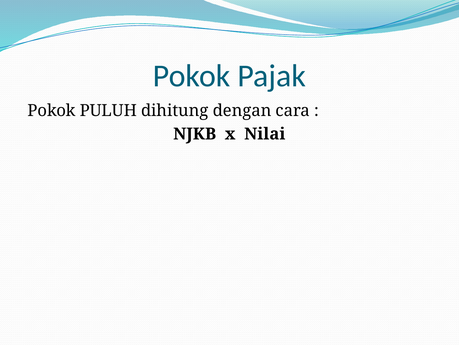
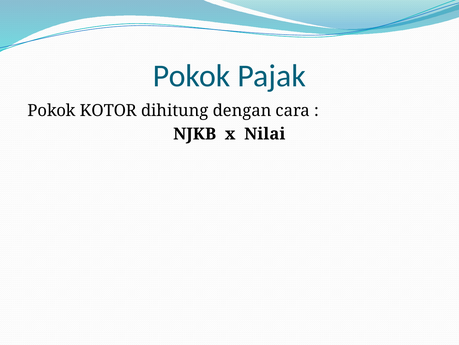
PULUH: PULUH -> KOTOR
